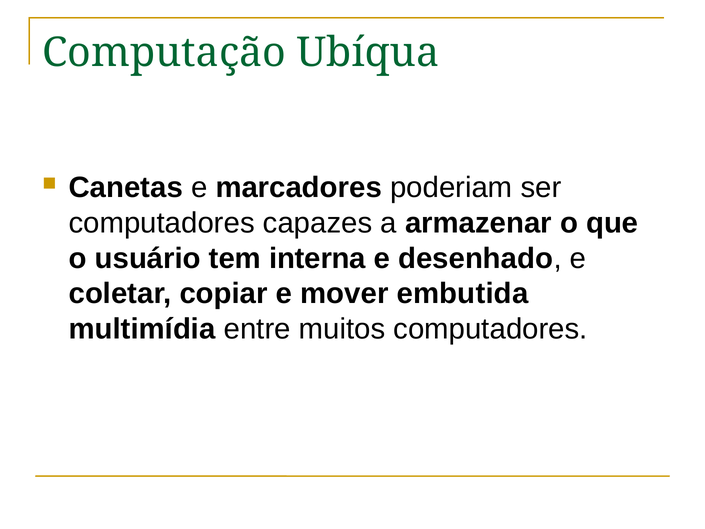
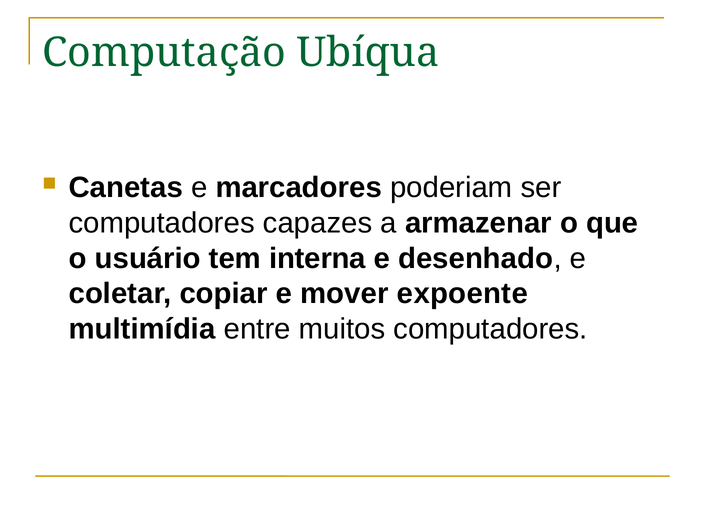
embutida: embutida -> expoente
